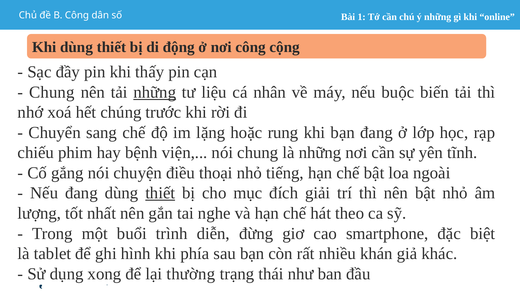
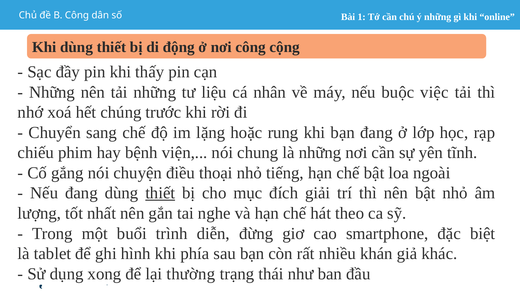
Chung at (52, 92): Chung -> Những
những at (155, 92) underline: present -> none
biến: biến -> việc
